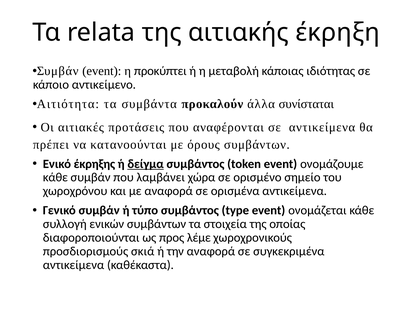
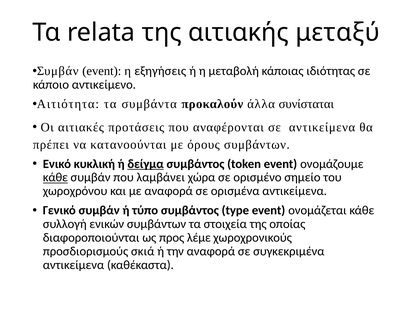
έκρηξη: έκρηξη -> μεταξύ
προκύπτει: προκύπτει -> εξηγήσεις
έκρηξης: έκρηξης -> κυκλική
κάθε at (55, 177) underline: none -> present
